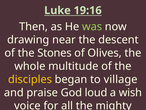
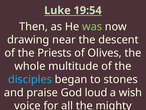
19:16: 19:16 -> 19:54
Stones: Stones -> Priests
disciples colour: yellow -> light blue
village: village -> stones
